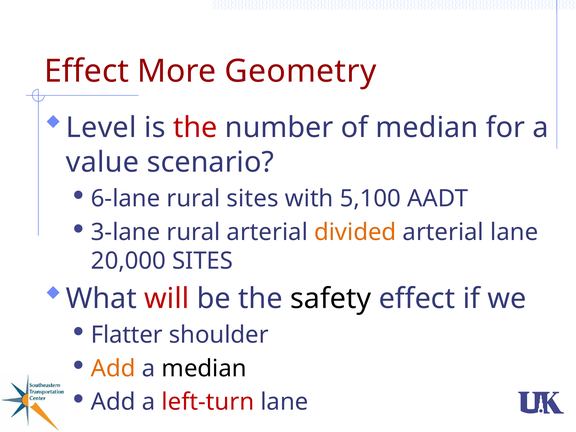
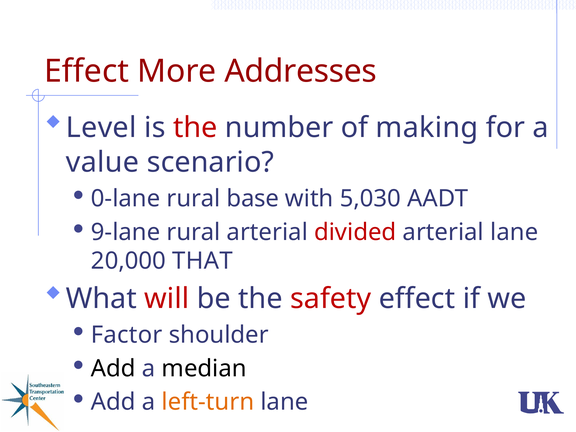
Geometry: Geometry -> Addresses
of median: median -> making
6-lane: 6-lane -> 0-lane
rural sites: sites -> base
5,100: 5,100 -> 5,030
3-lane: 3-lane -> 9-lane
divided colour: orange -> red
20,000 SITES: SITES -> THAT
safety colour: black -> red
Flatter: Flatter -> Factor
Add at (113, 368) colour: orange -> black
left-turn colour: red -> orange
